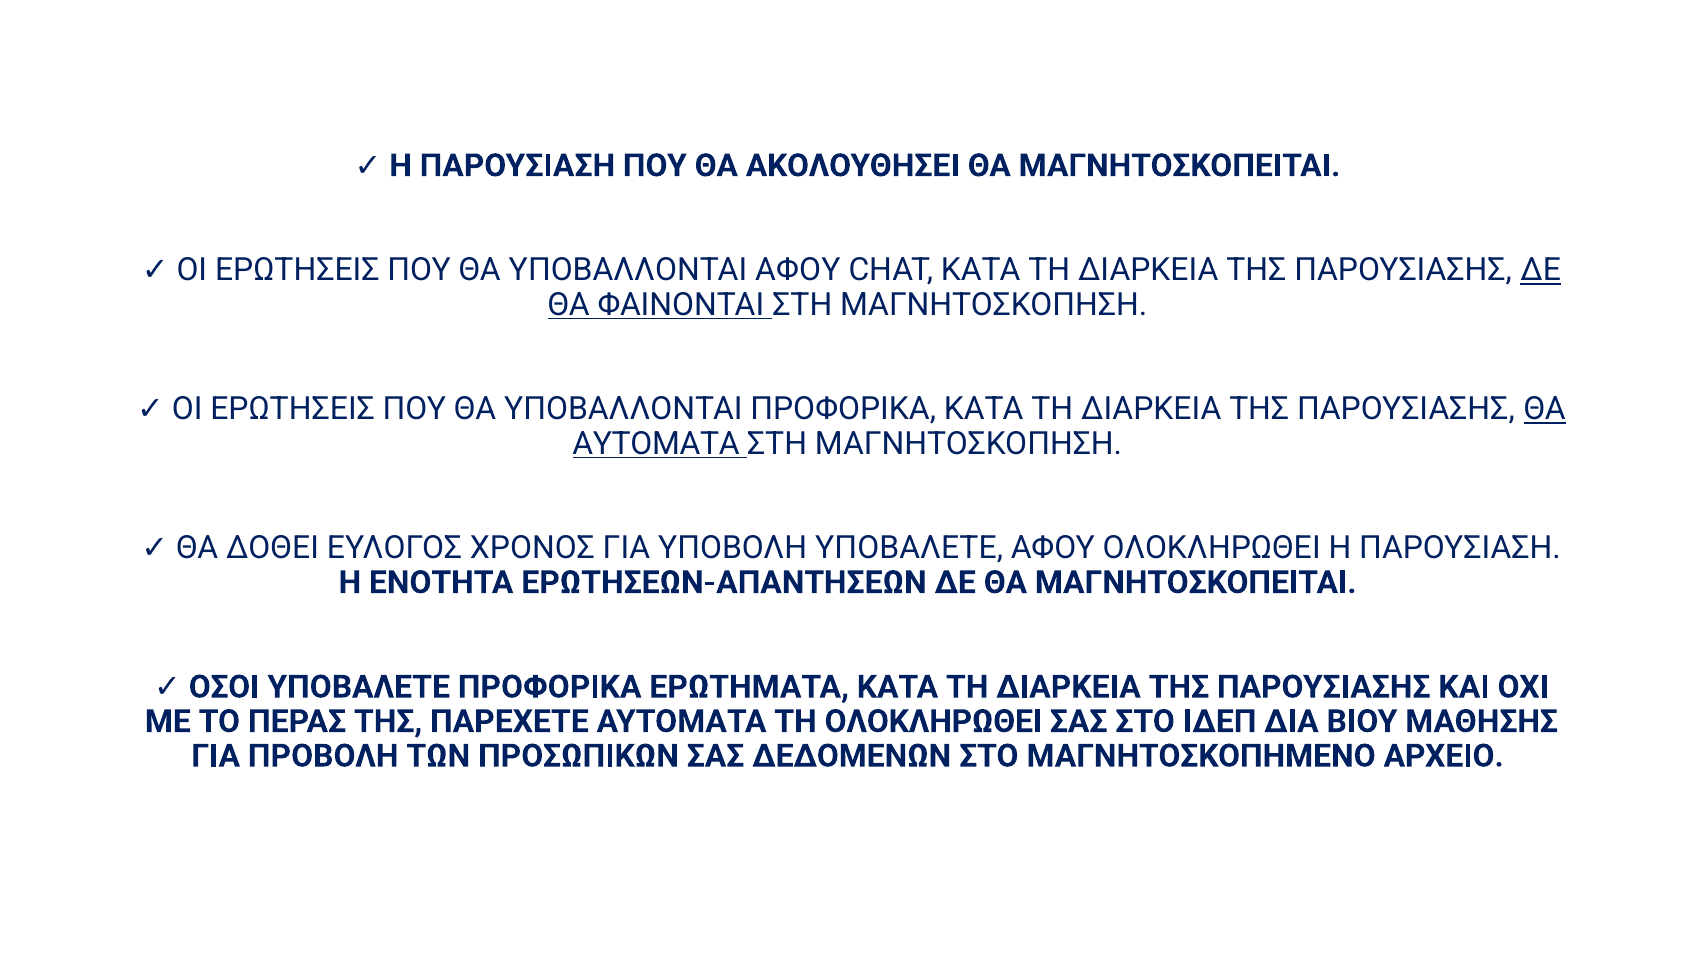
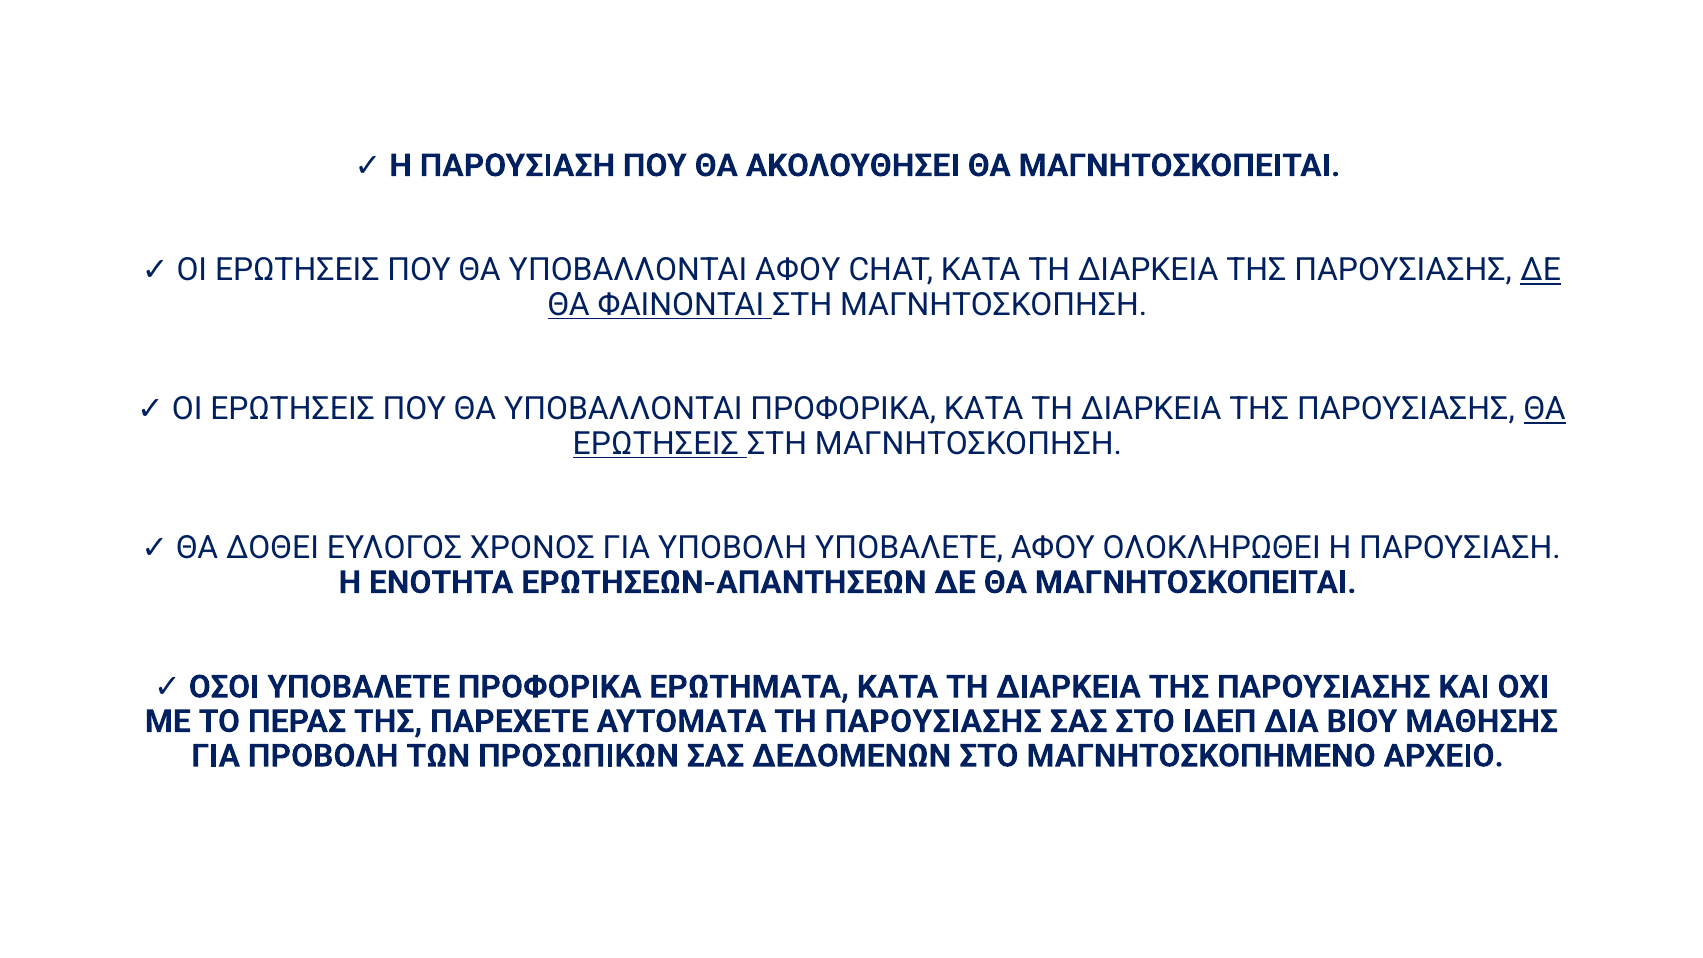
ΑΥΤΟΜΑΤΑ at (656, 444): ΑΥΤΟΜΑΤΑ -> ΕΡΩΤΗΣΕΙΣ
ΤΗ ΟΛΟΚΛΗΡΩΘΕΙ: ΟΛΟΚΛΗΡΩΘΕΙ -> ΠΑΡΟΥΣΙΑΣΗΣ
